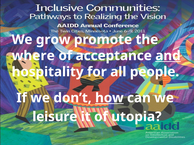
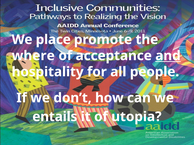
grow: grow -> place
how underline: present -> none
leisure: leisure -> entails
